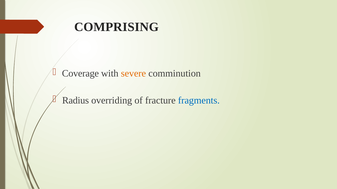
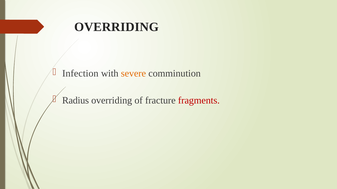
COMPRISING at (116, 27): COMPRISING -> OVERRIDING
Coverage: Coverage -> Infection
fragments colour: blue -> red
